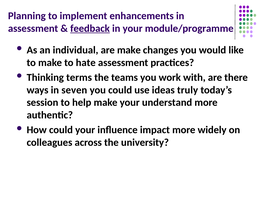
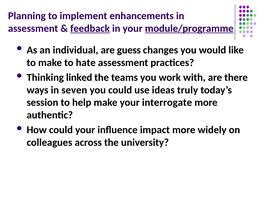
module/programme underline: none -> present
are make: make -> guess
terms: terms -> linked
understand: understand -> interrogate
